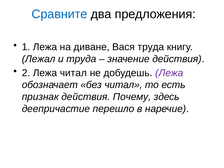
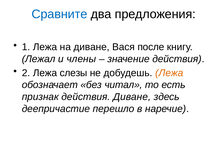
Вася труда: труда -> после
и труда: труда -> члены
Лежа читал: читал -> слезы
Лежа at (169, 73) colour: purple -> orange
действия Почему: Почему -> Диване
